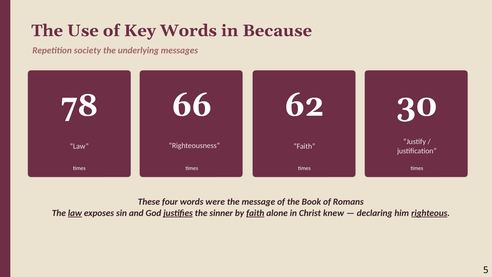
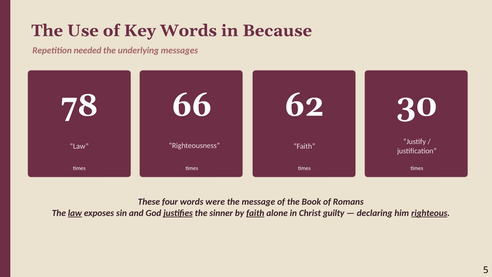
society: society -> needed
knew: knew -> guilty
